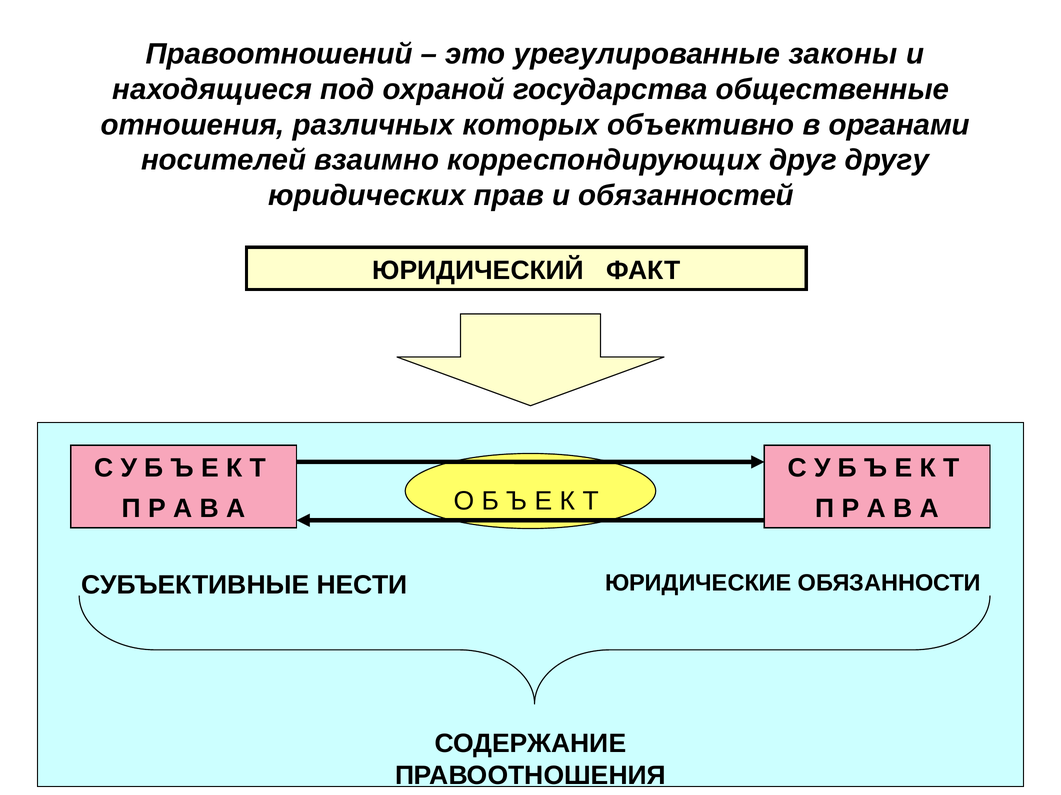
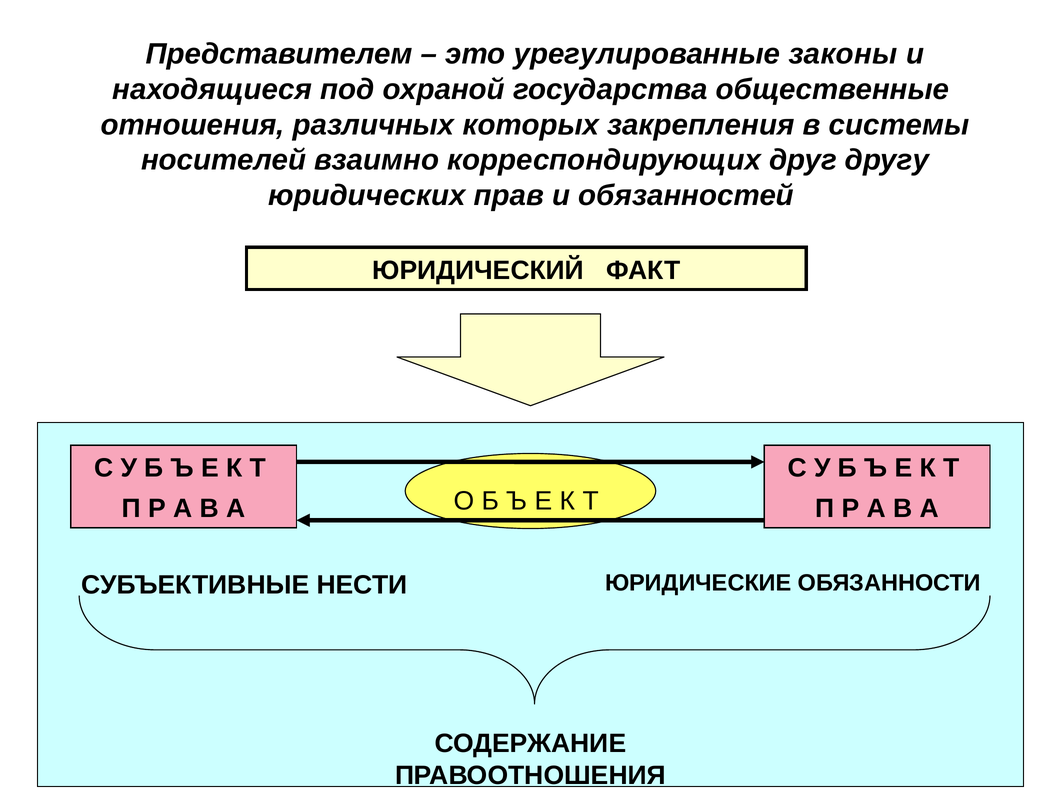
Правоотношений: Правоотношений -> Представителем
объективно: объективно -> закрепления
органами: органами -> системы
